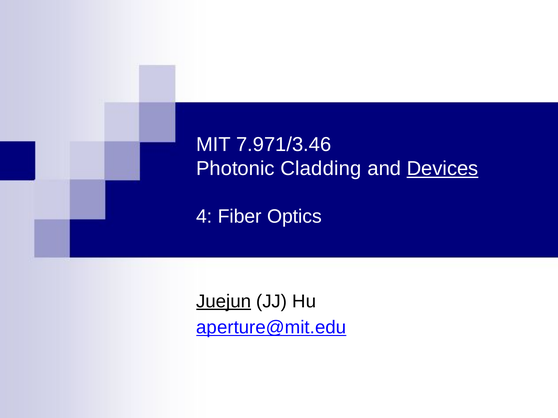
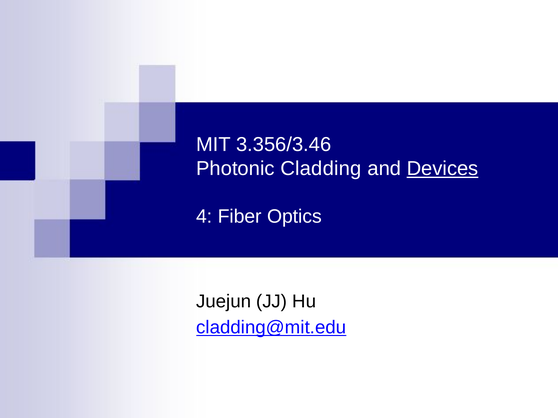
7.971/3.46: 7.971/3.46 -> 3.356/3.46
Juejun underline: present -> none
aperture@mit.edu: aperture@mit.edu -> cladding@mit.edu
